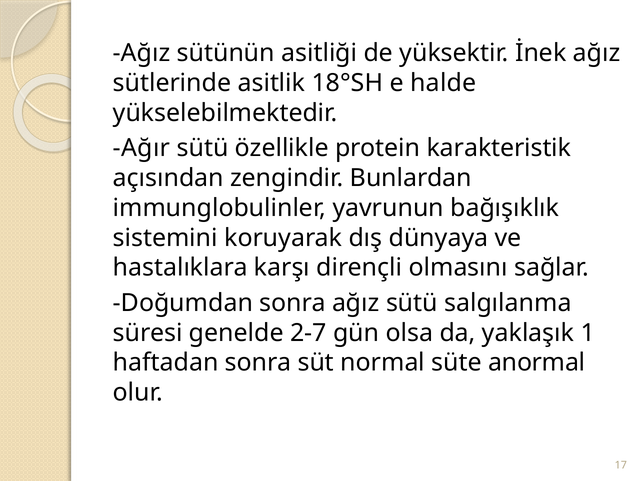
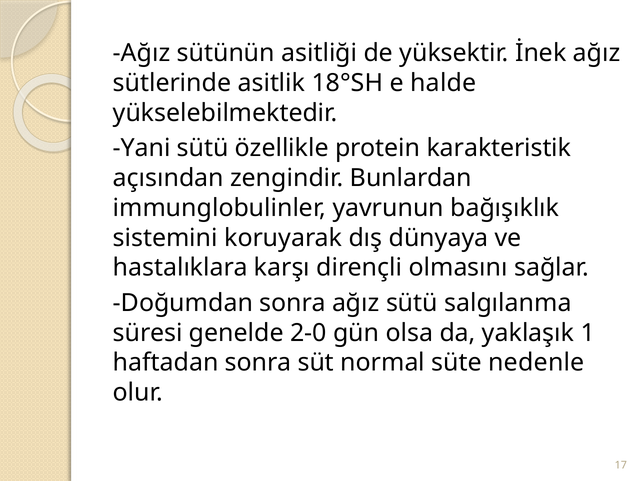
Ağır: Ağır -> Yani
2-7: 2-7 -> 2-0
anormal: anormal -> nedenle
